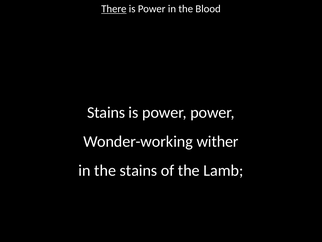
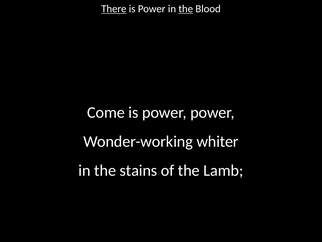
the at (186, 9) underline: none -> present
Stains at (106, 112): Stains -> Come
wither: wither -> whiter
